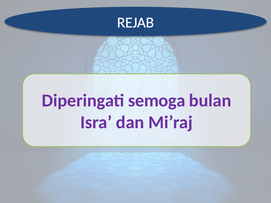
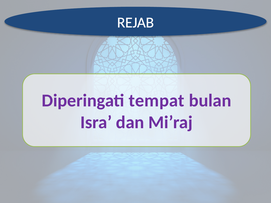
semoga: semoga -> tempat
